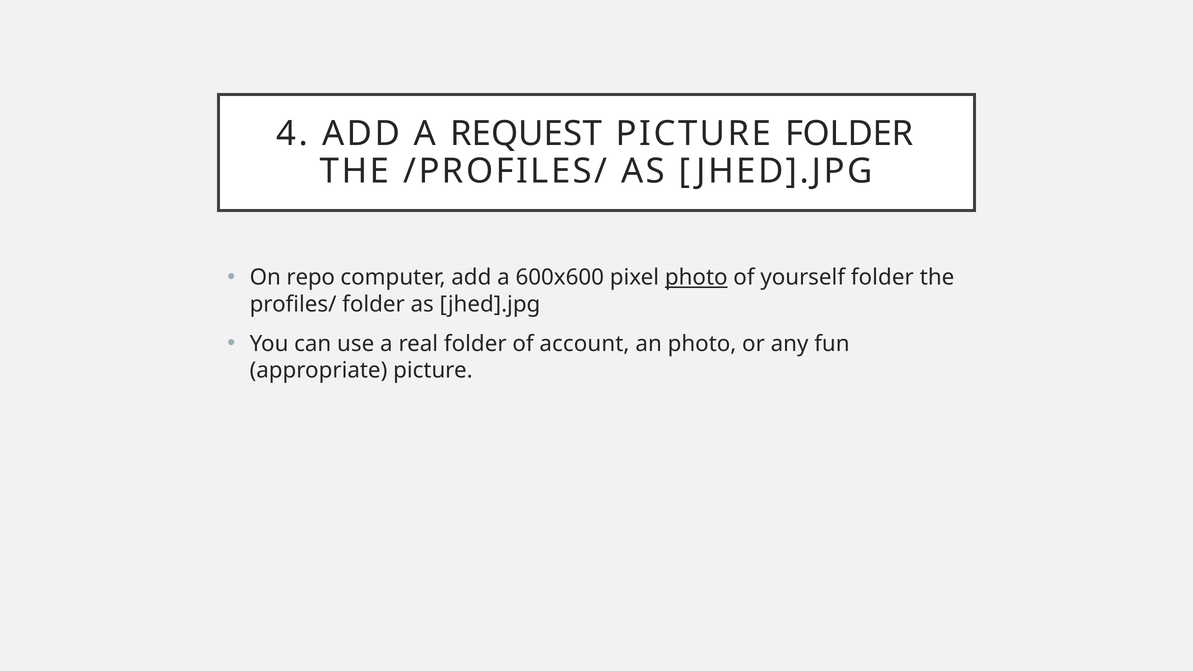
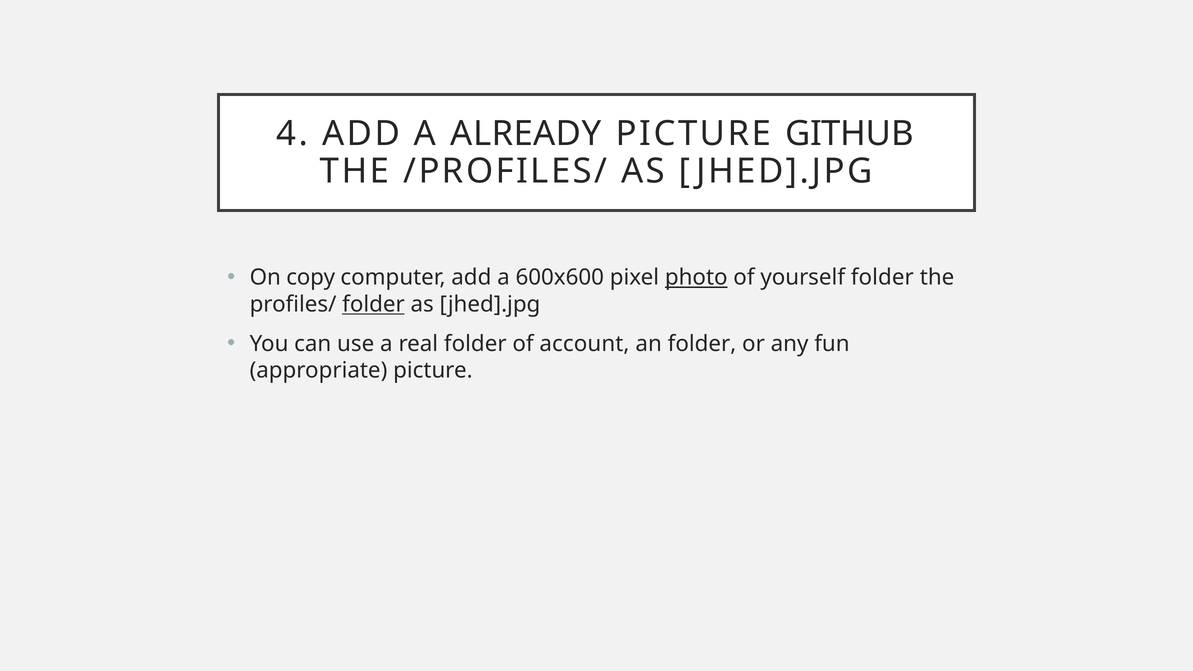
REQUEST: REQUEST -> ALREADY
PICTURE FOLDER: FOLDER -> GITHUB
repo: repo -> copy
folder at (373, 304) underline: none -> present
an photo: photo -> folder
